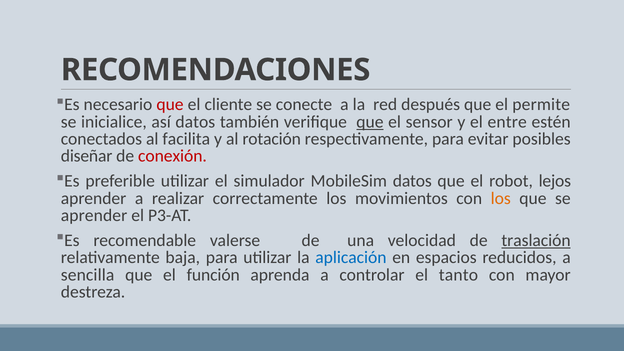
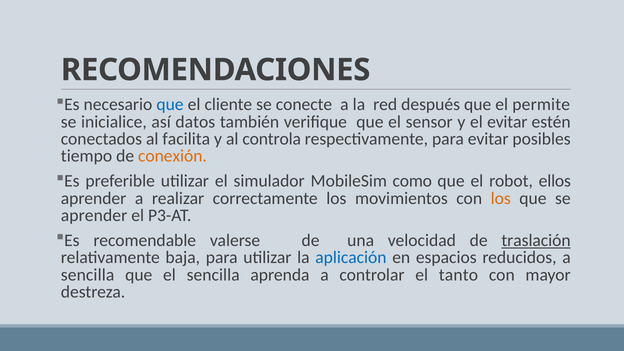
que at (170, 105) colour: red -> blue
que at (370, 122) underline: present -> none
el entre: entre -> evitar
rotación: rotación -> controla
diseñar: diseñar -> tiempo
conexión colour: red -> orange
MobileSim datos: datos -> como
lejos: lejos -> ellos
el función: función -> sencilla
